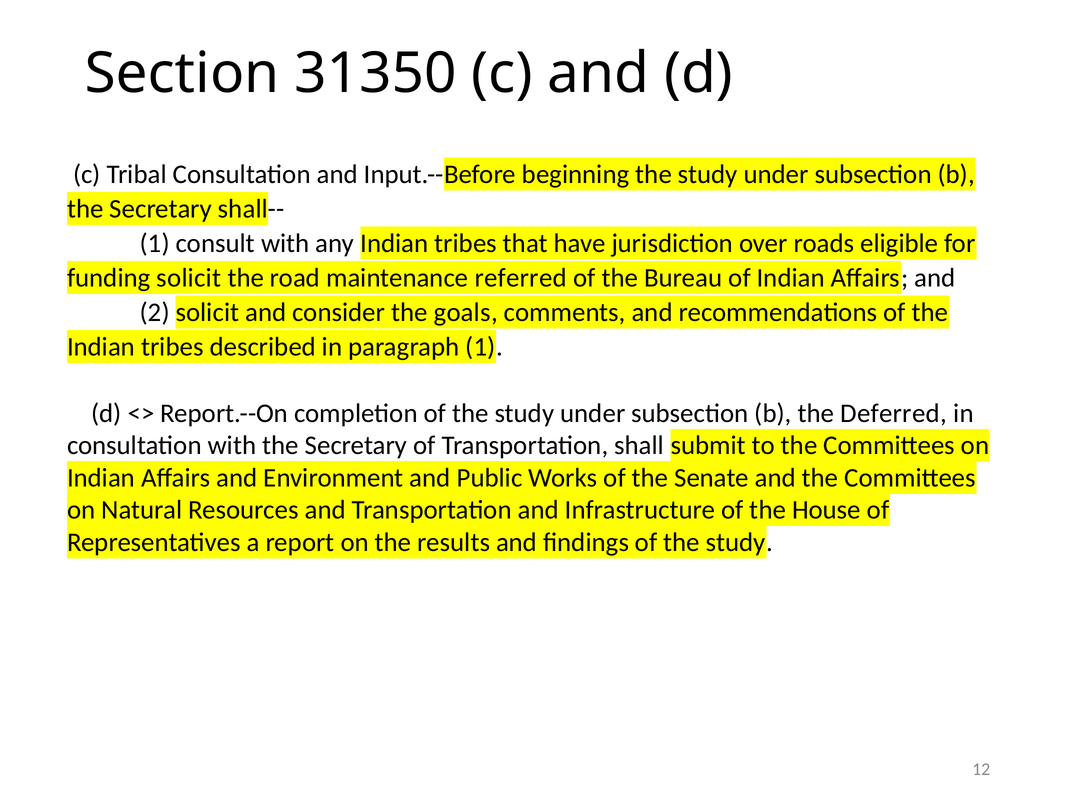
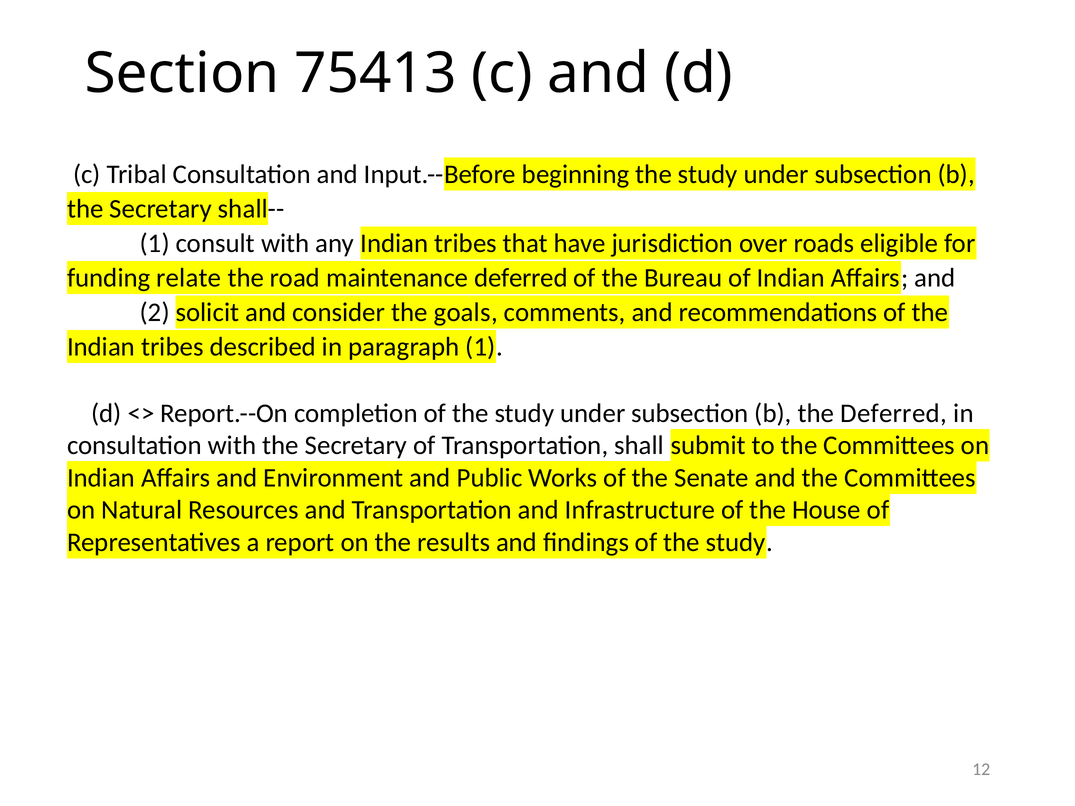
31350: 31350 -> 75413
funding solicit: solicit -> relate
maintenance referred: referred -> deferred
